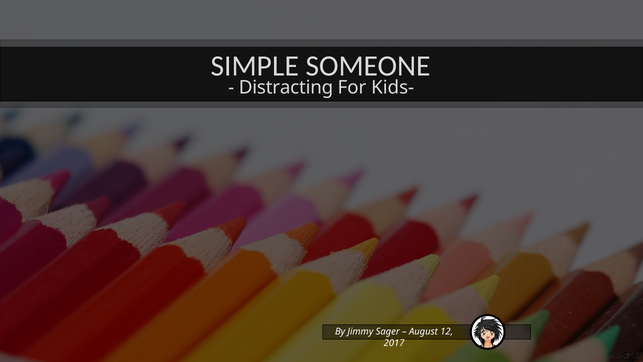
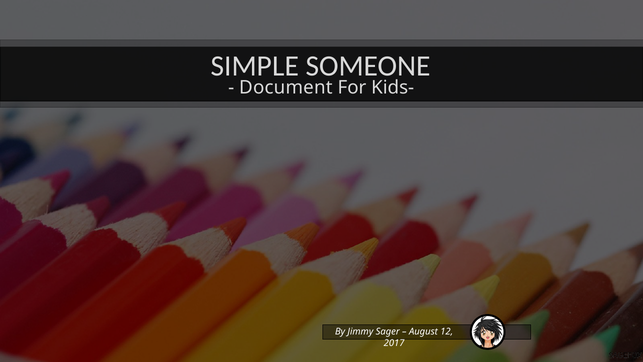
Distracting: Distracting -> Document
